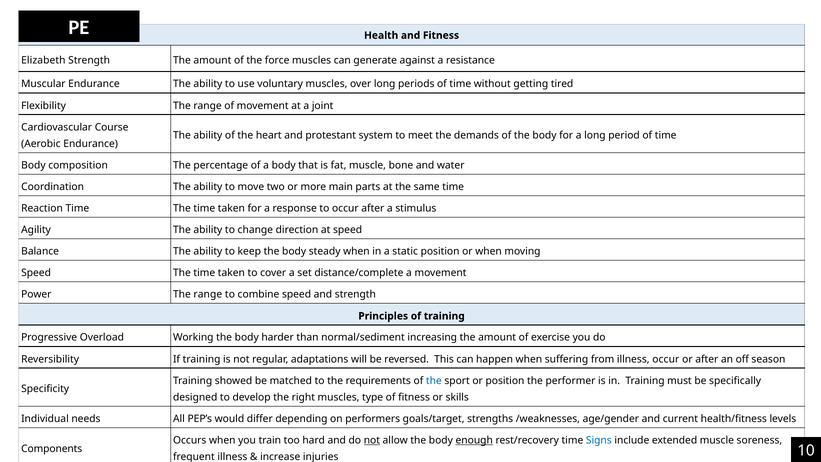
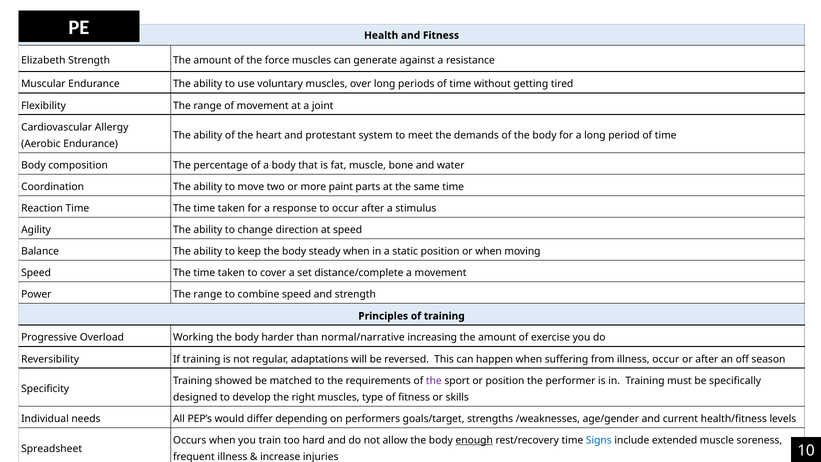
Course: Course -> Allergy
main: main -> paint
normal/sediment: normal/sediment -> normal/narrative
the at (434, 381) colour: blue -> purple
not at (372, 440) underline: present -> none
Components: Components -> Spreadsheet
